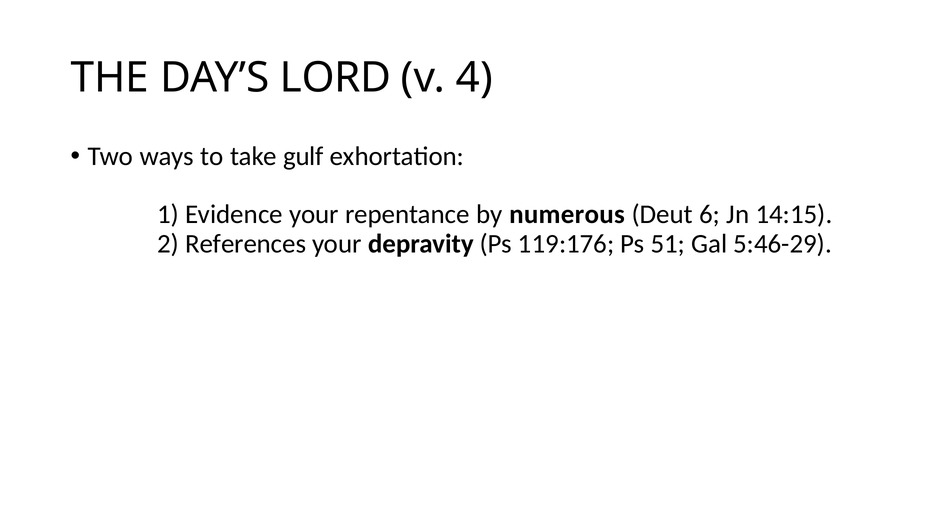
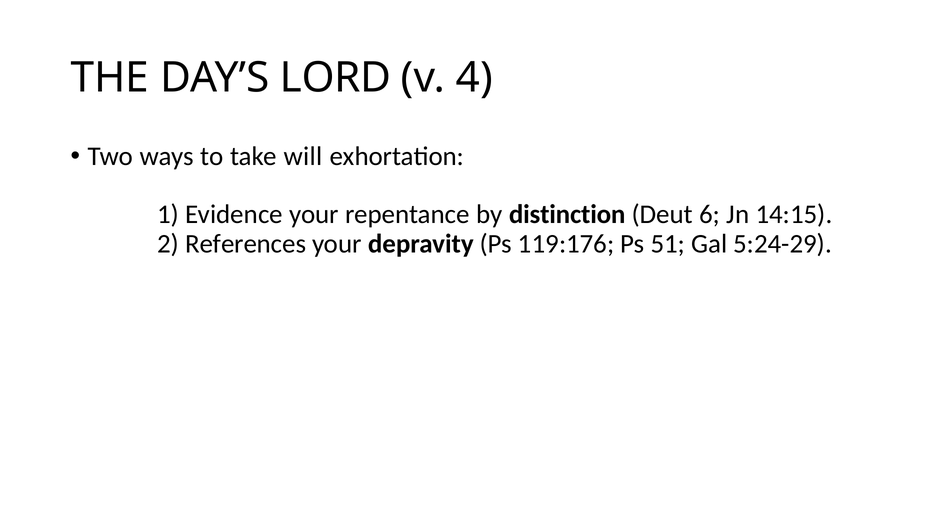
gulf: gulf -> will
numerous: numerous -> distinction
5:46-29: 5:46-29 -> 5:24-29
